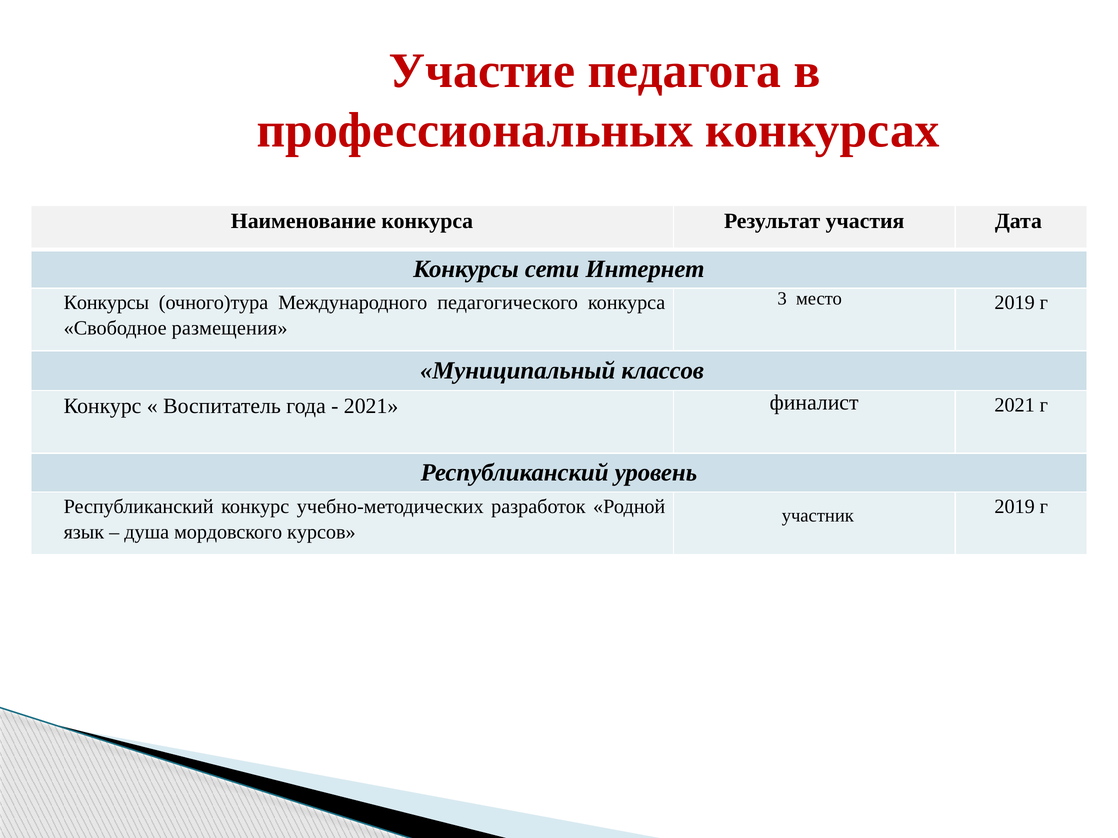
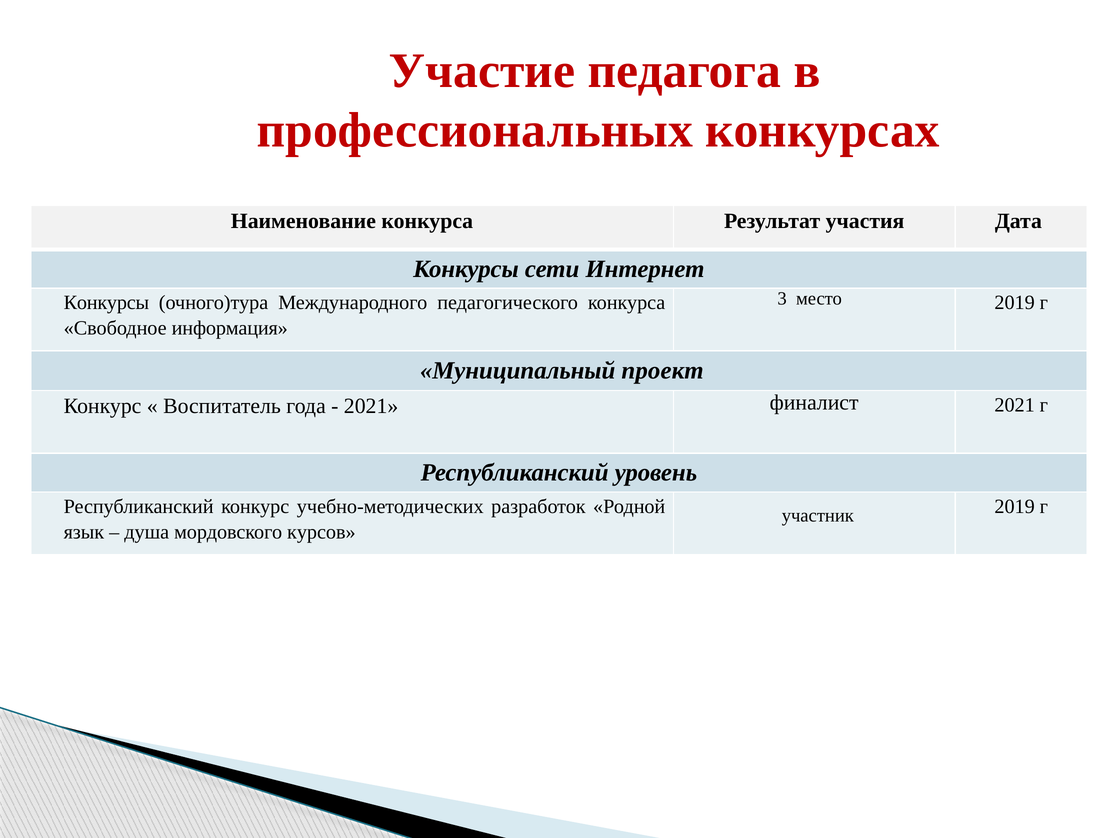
размещения: размещения -> информация
классов: классов -> проект
